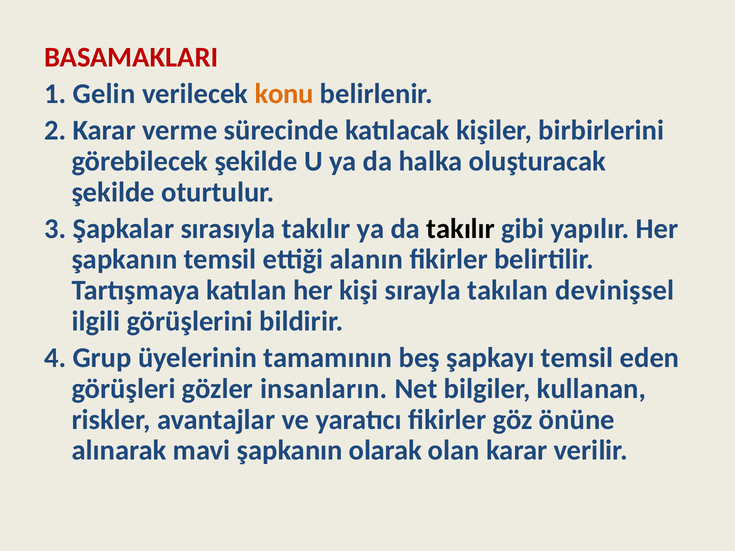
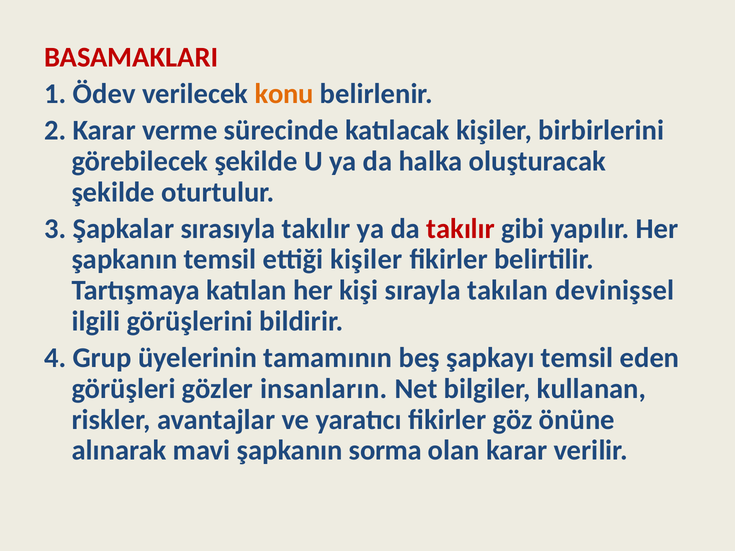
Gelin: Gelin -> Ödev
takılır at (461, 229) colour: black -> red
ettiği alanın: alanın -> kişiler
olarak: olarak -> sorma
